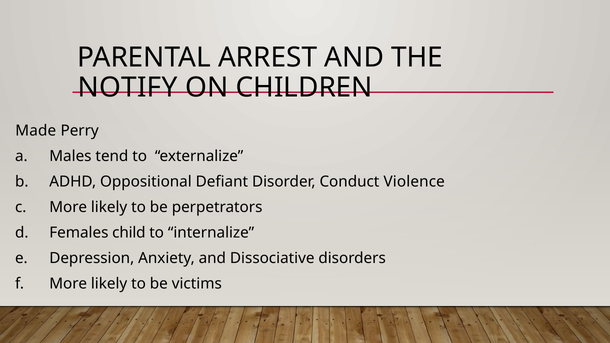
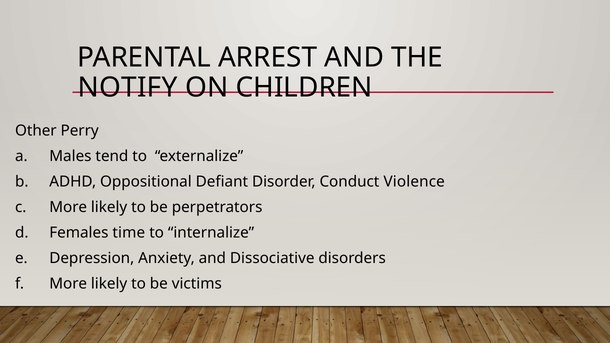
Made: Made -> Other
child: child -> time
